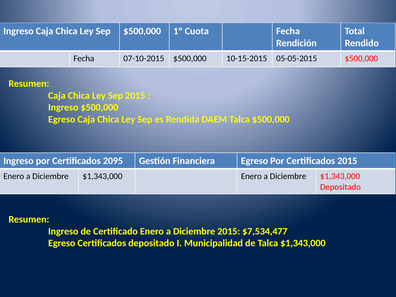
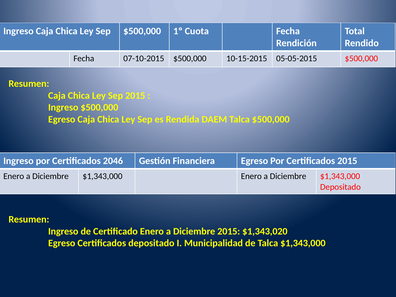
2095: 2095 -> 2046
$7,534,477: $7,534,477 -> $1,343,020
